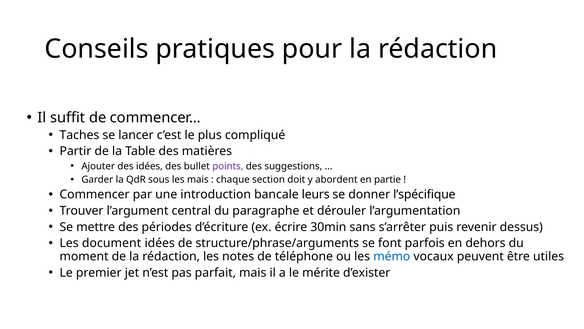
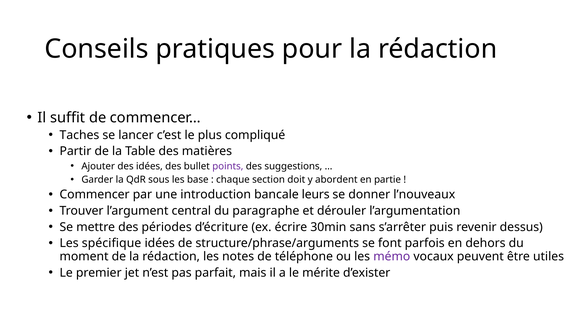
les mais: mais -> base
l’spécifique: l’spécifique -> l’nouveaux
document: document -> spécifique
mémo colour: blue -> purple
